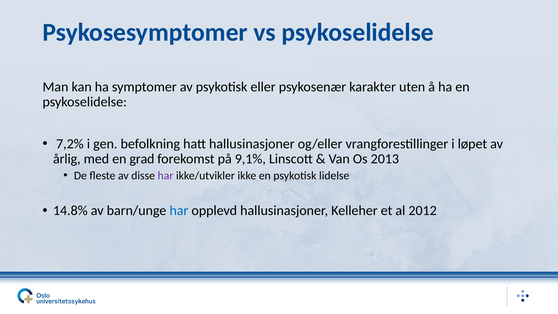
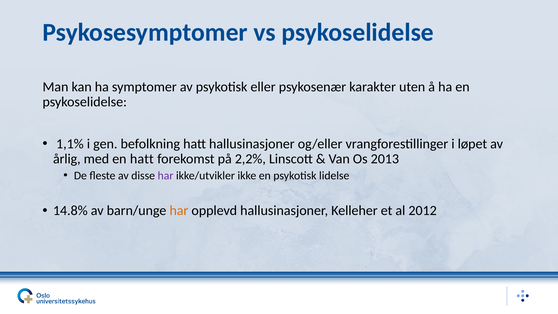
7,2%: 7,2% -> 1,1%
en grad: grad -> hatt
9,1%: 9,1% -> 2,2%
har at (179, 211) colour: blue -> orange
